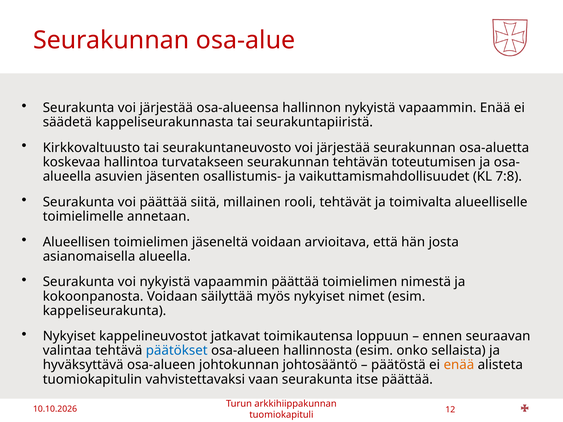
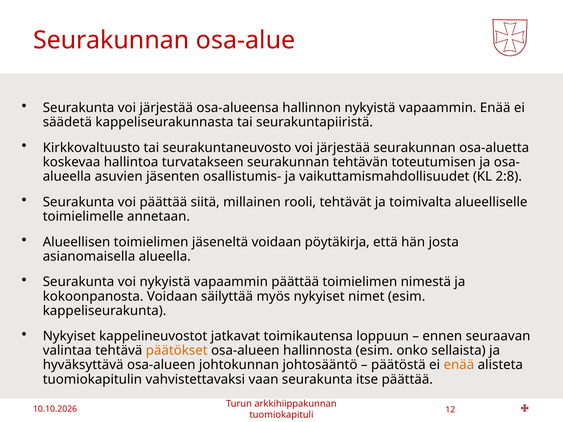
7:8: 7:8 -> 2:8
arvioitava: arvioitava -> pöytäkirja
päätökset colour: blue -> orange
